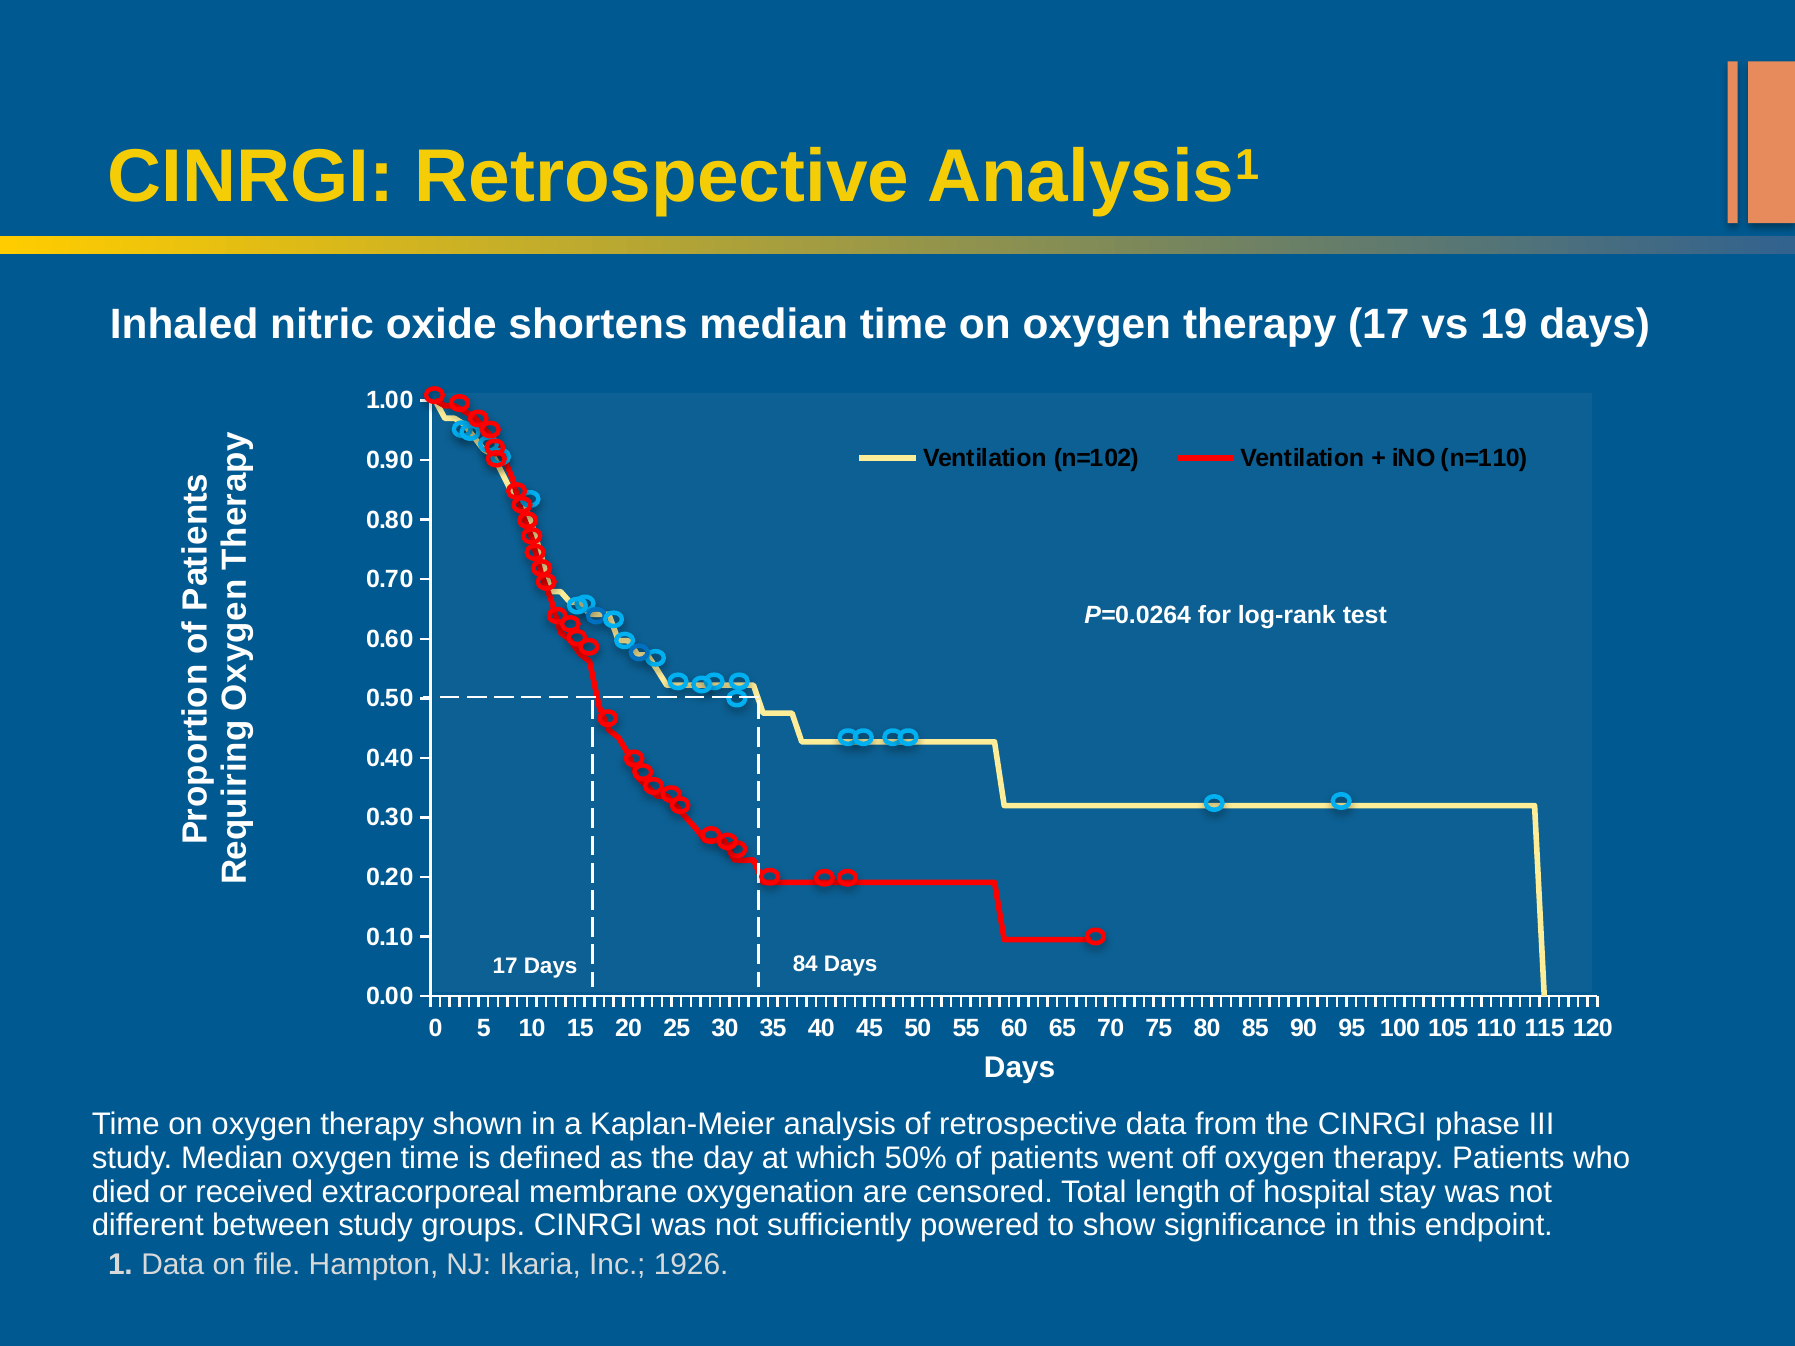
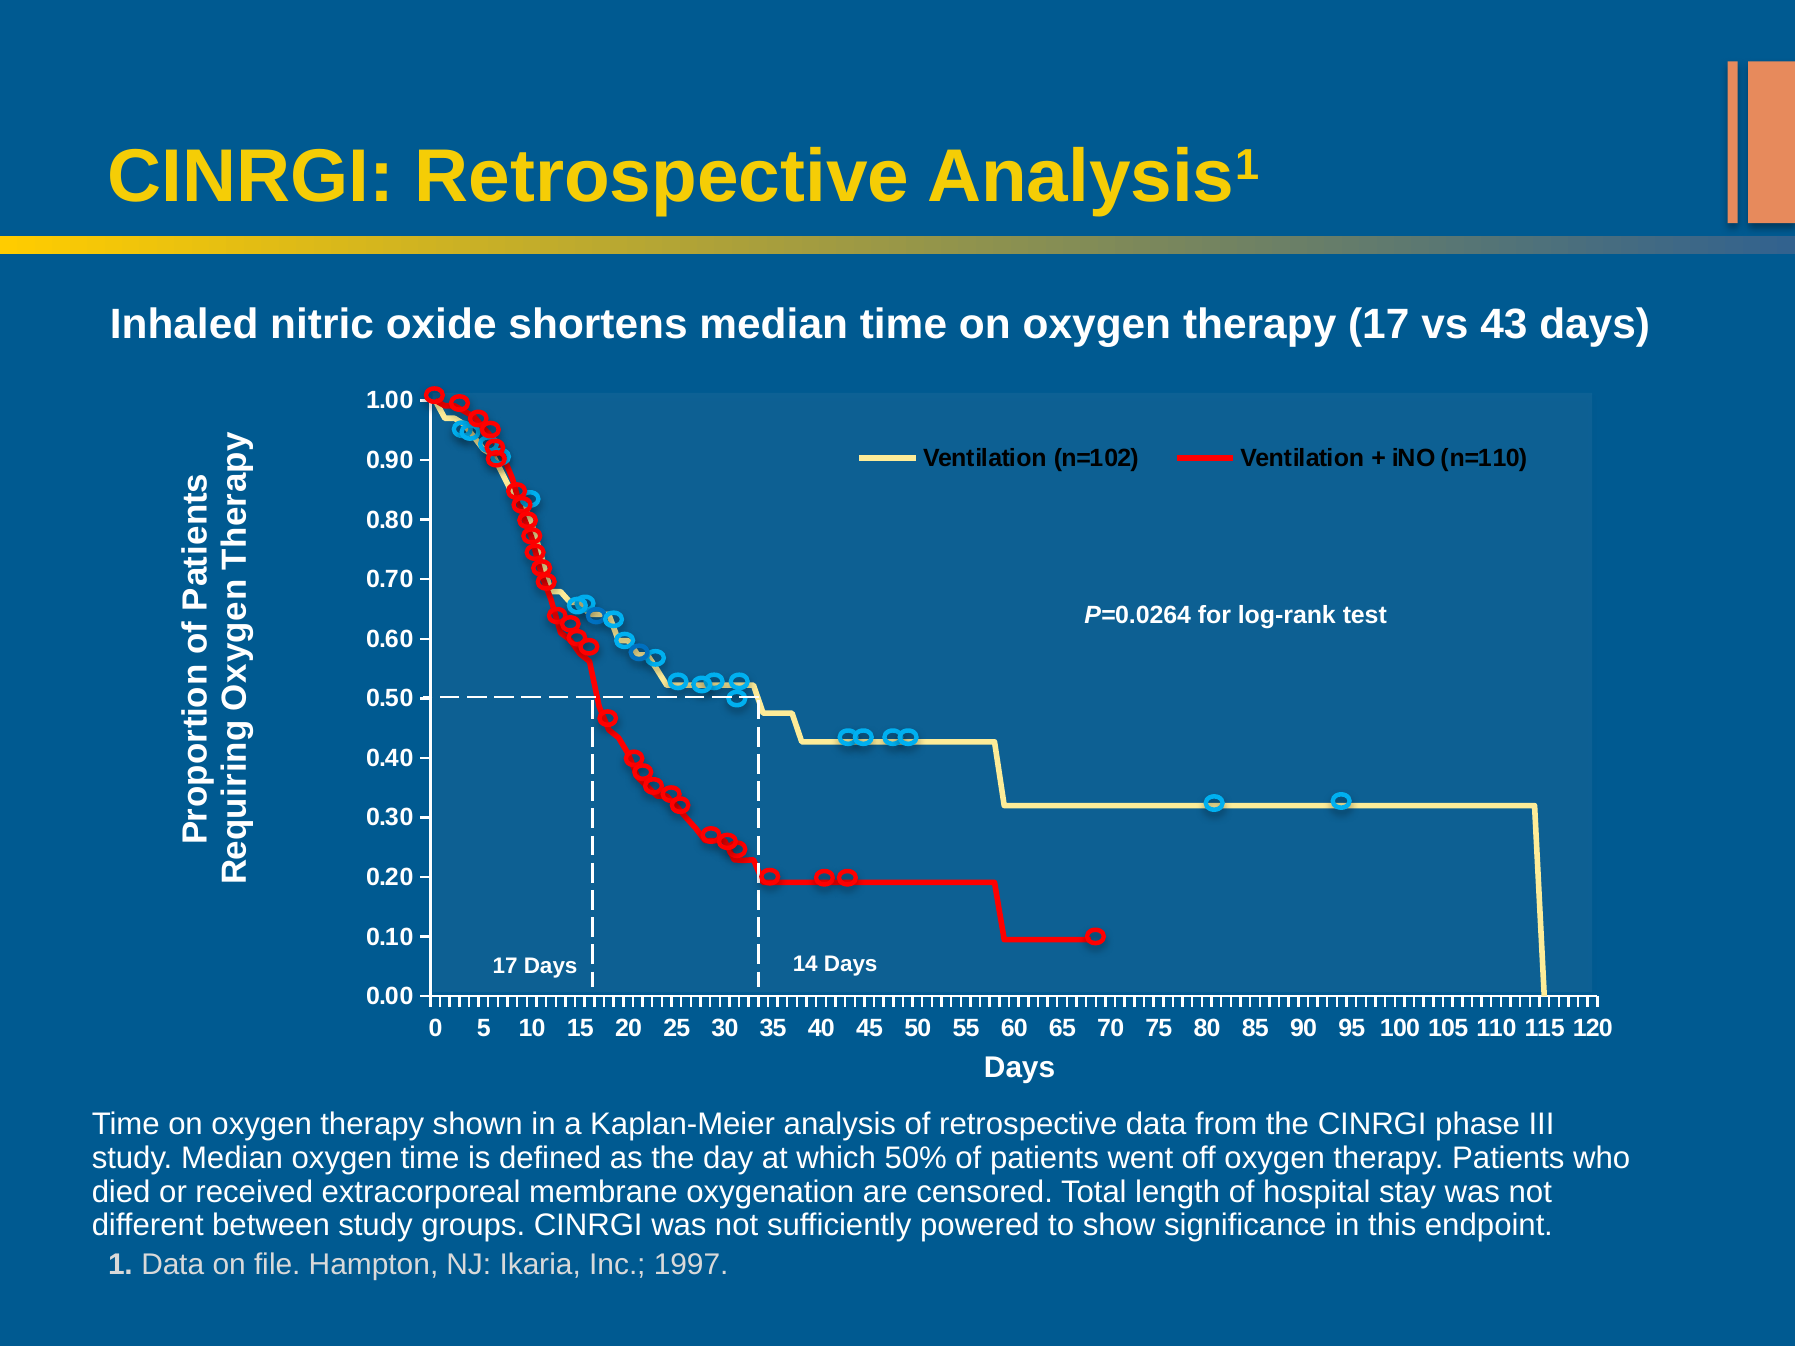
19: 19 -> 43
84: 84 -> 14
1926: 1926 -> 1997
